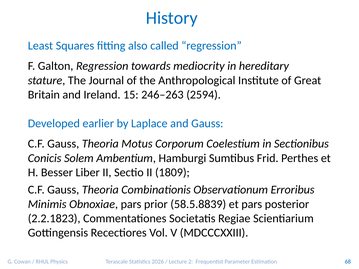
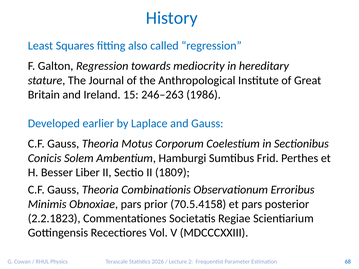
2594: 2594 -> 1986
58.5.8839: 58.5.8839 -> 70.5.4158
